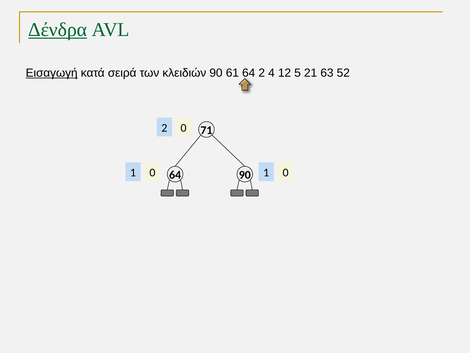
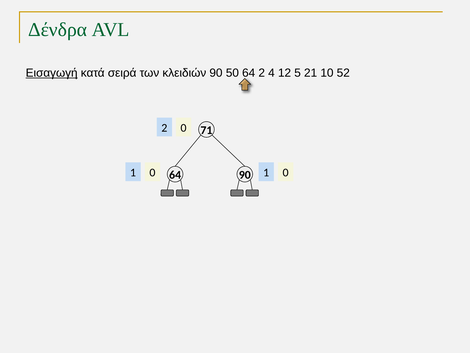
Δένδρα underline: present -> none
61: 61 -> 50
63: 63 -> 10
